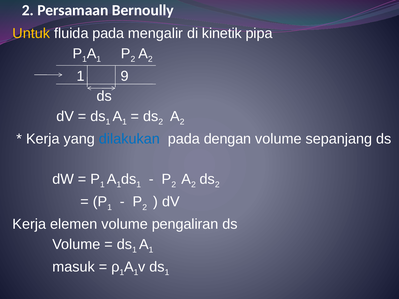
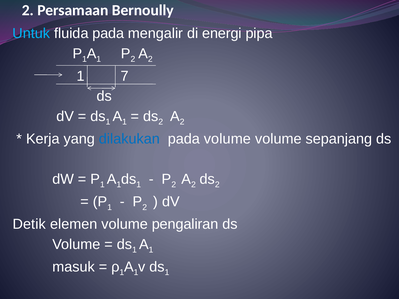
Untuk colour: yellow -> light blue
kinetik: kinetik -> energi
9: 9 -> 7
pada dengan: dengan -> volume
Kerja at (29, 224): Kerja -> Detik
